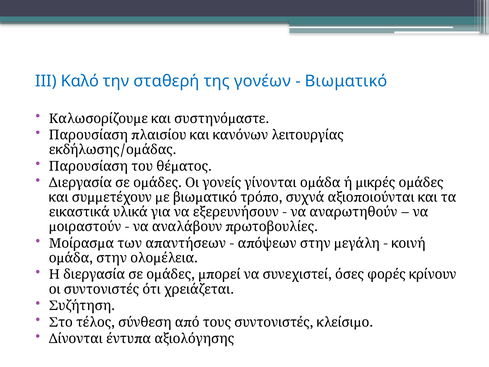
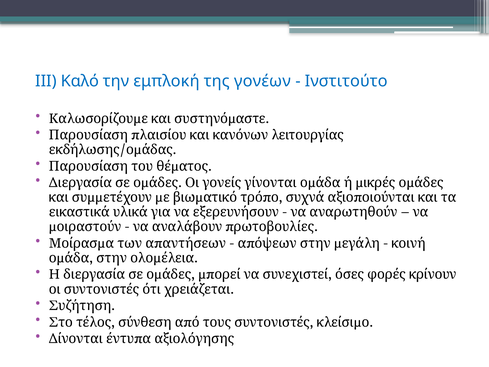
σταθερή: σταθερή -> εμπλοκή
Βιωματικό: Βιωματικό -> Ινστιτούτο
